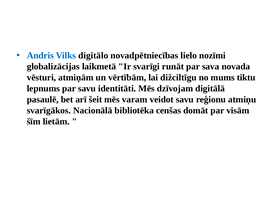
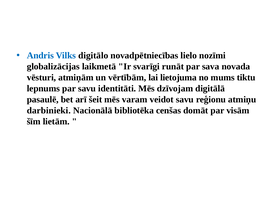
dižciltīgu: dižciltīgu -> lietojuma
svarīgākos: svarīgākos -> darbinieki
